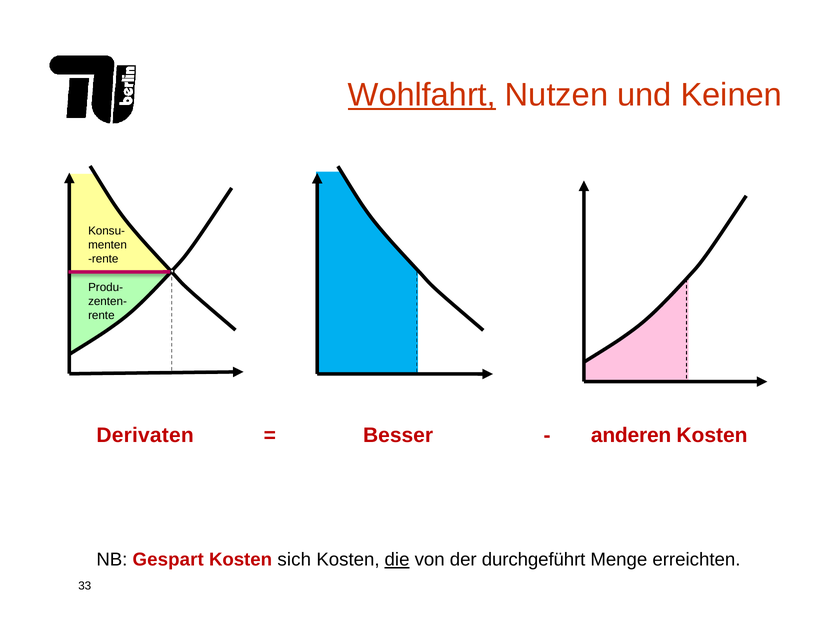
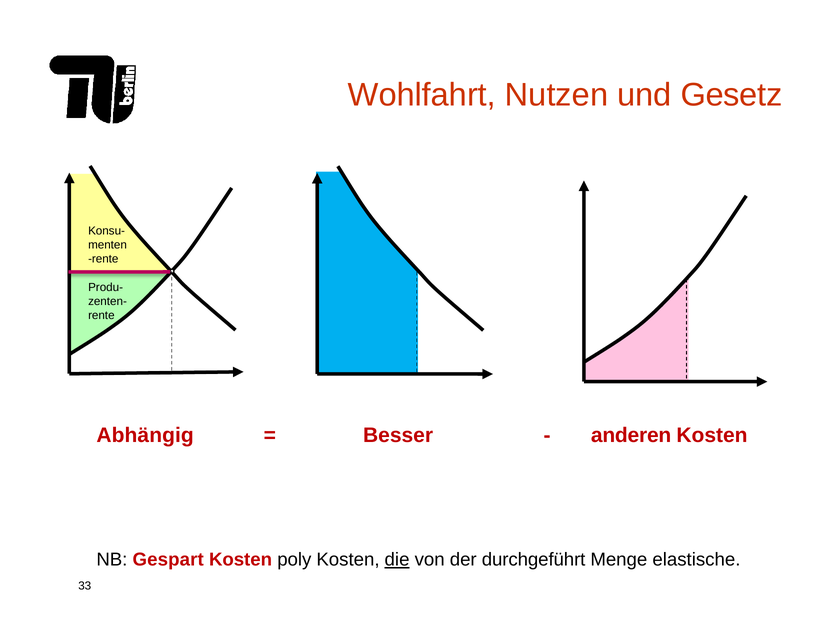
Wohlfahrt underline: present -> none
Keinen: Keinen -> Gesetz
Derivaten: Derivaten -> Abhängig
sich: sich -> poly
erreichten: erreichten -> elastische
